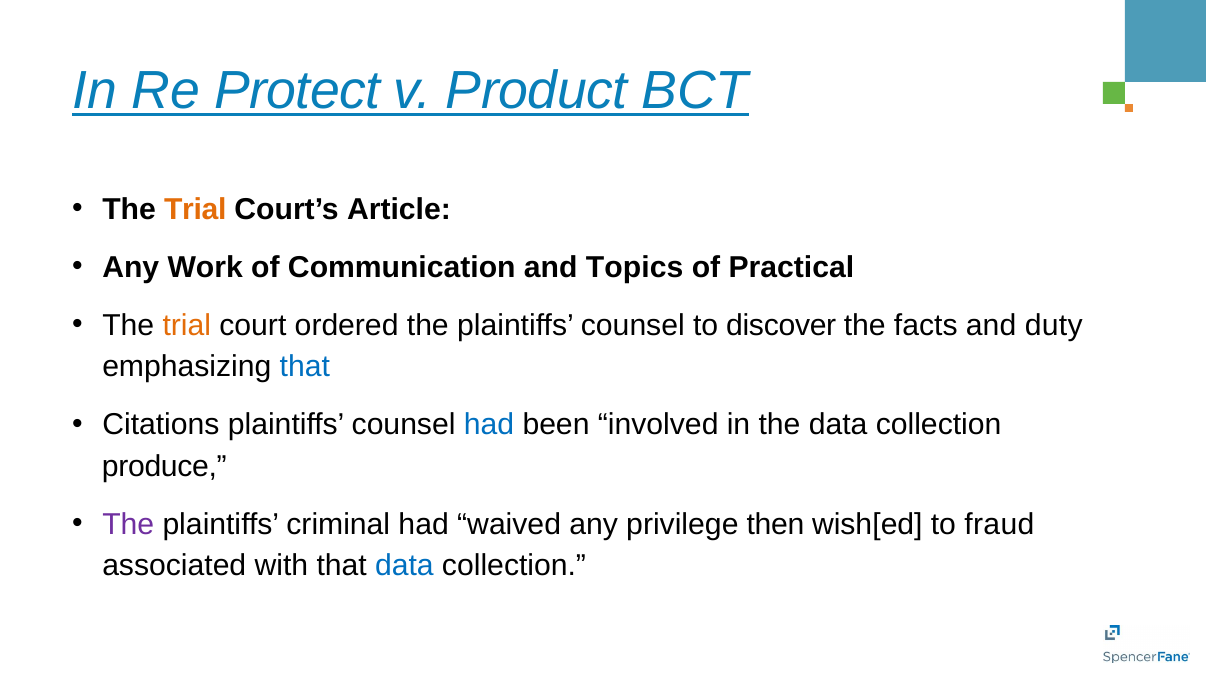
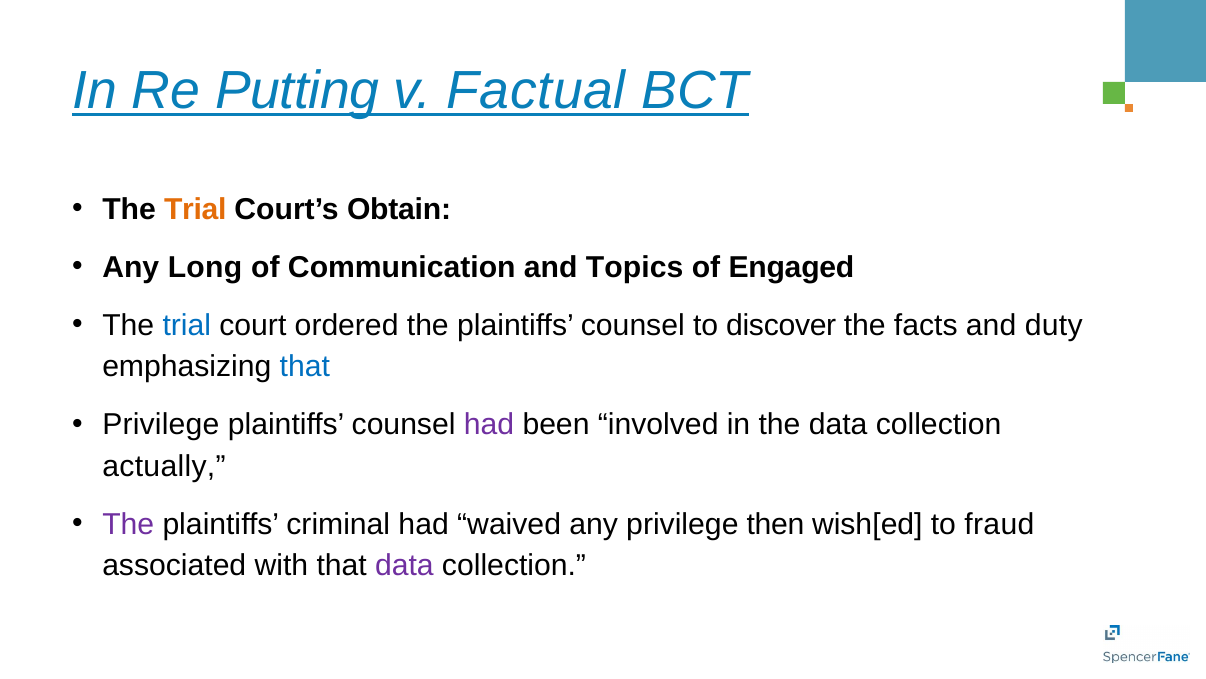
Protect: Protect -> Putting
Product: Product -> Factual
Article: Article -> Obtain
Work: Work -> Long
Practical: Practical -> Engaged
trial at (187, 325) colour: orange -> blue
Citations at (161, 424): Citations -> Privilege
had at (489, 424) colour: blue -> purple
produce: produce -> actually
data at (404, 565) colour: blue -> purple
